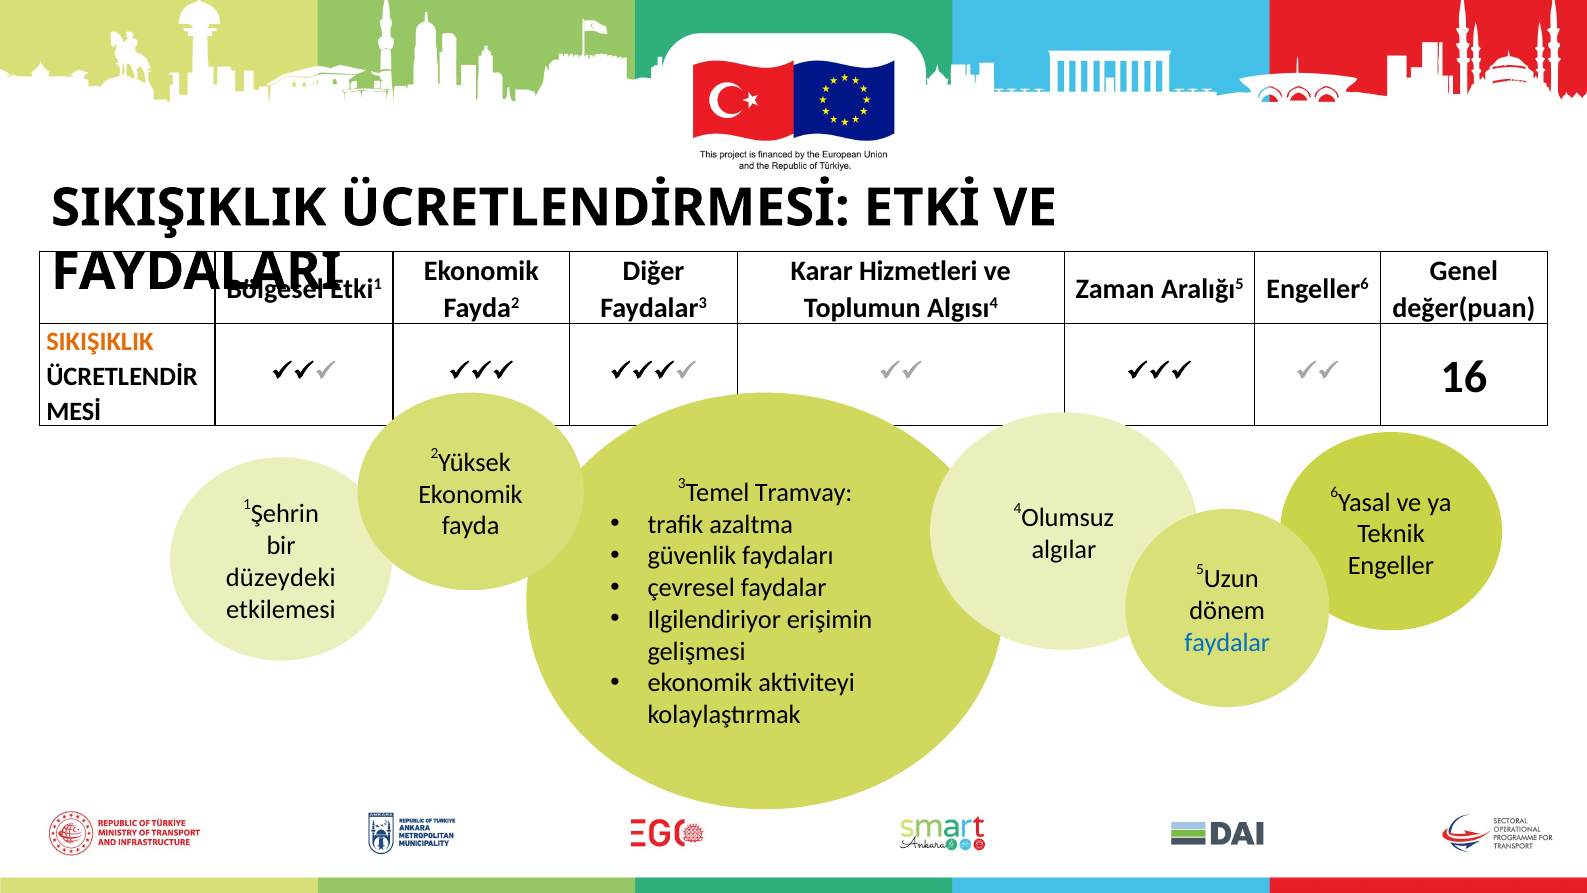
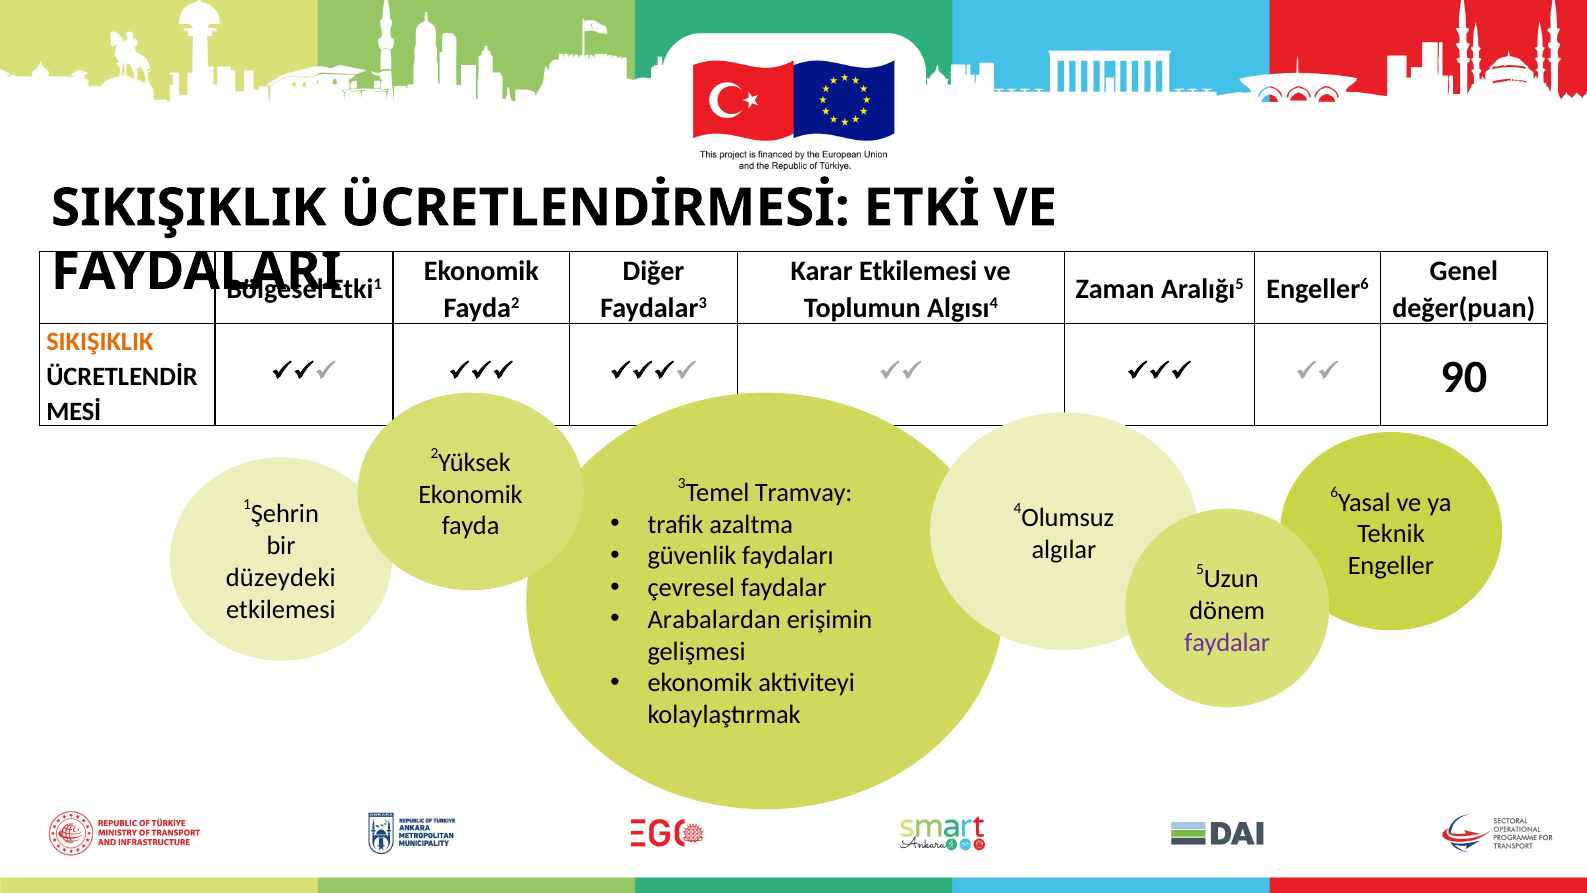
Karar Hizmetleri: Hizmetleri -> Etkilemesi
16: 16 -> 90
Ilgilendiriyor: Ilgilendiriyor -> Arabalardan
faydalar at (1227, 642) colour: blue -> purple
